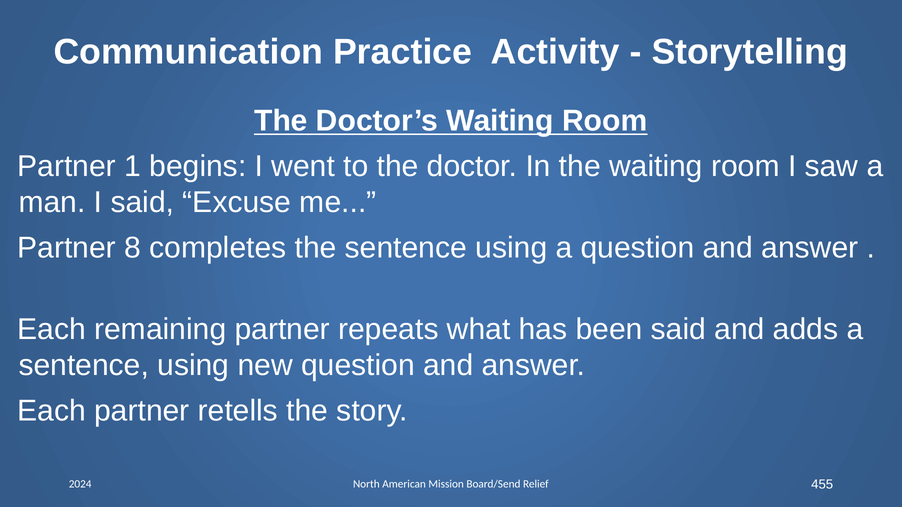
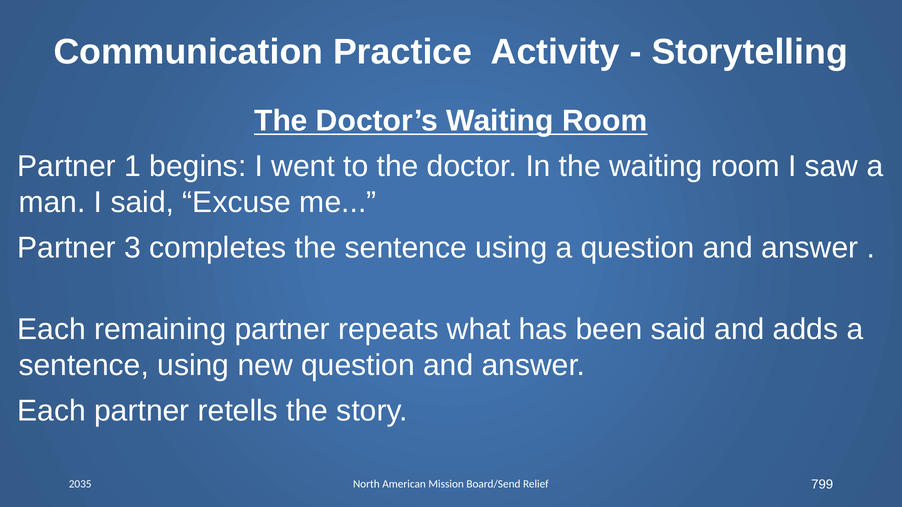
8: 8 -> 3
2024: 2024 -> 2035
455: 455 -> 799
